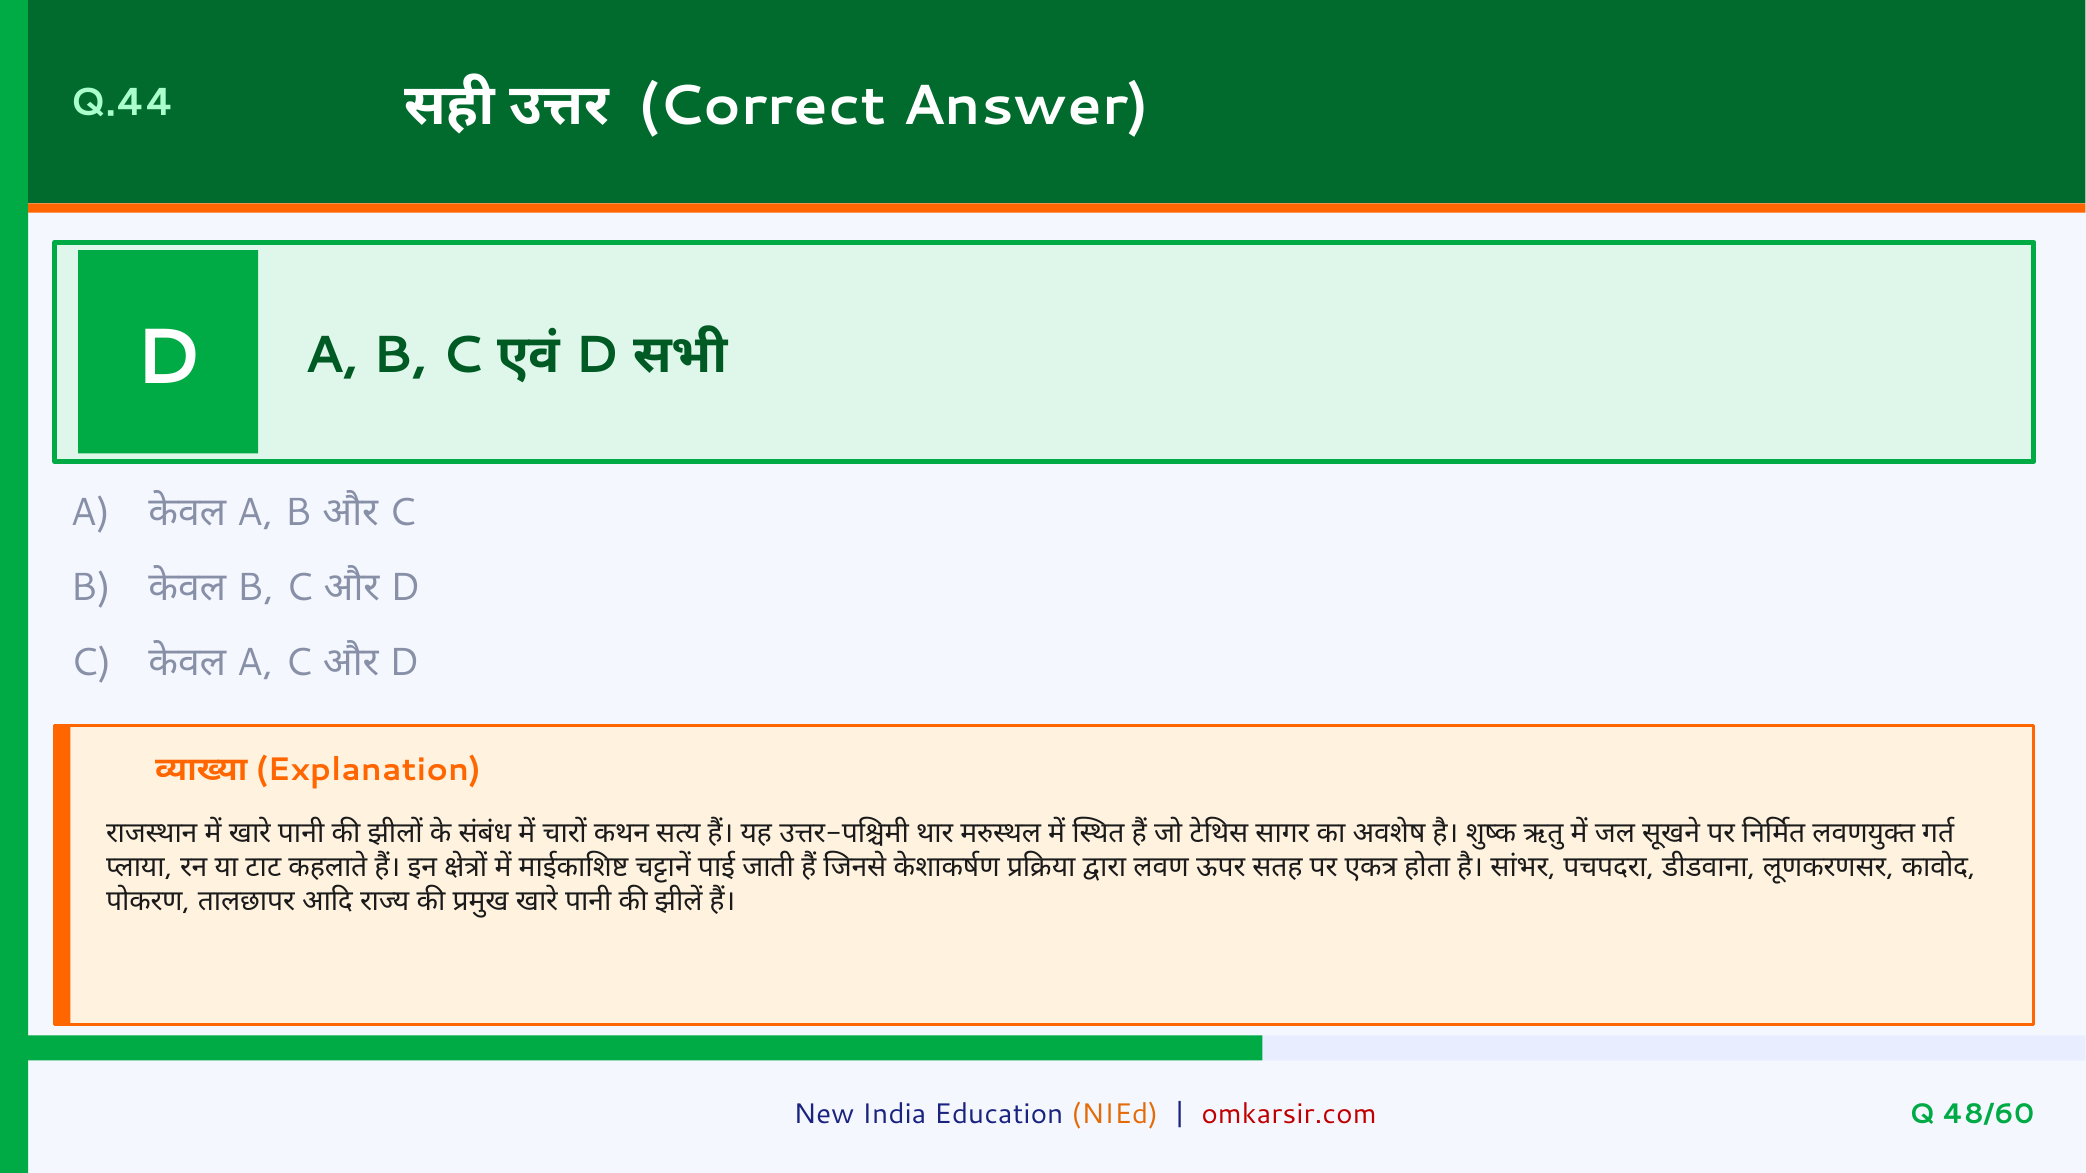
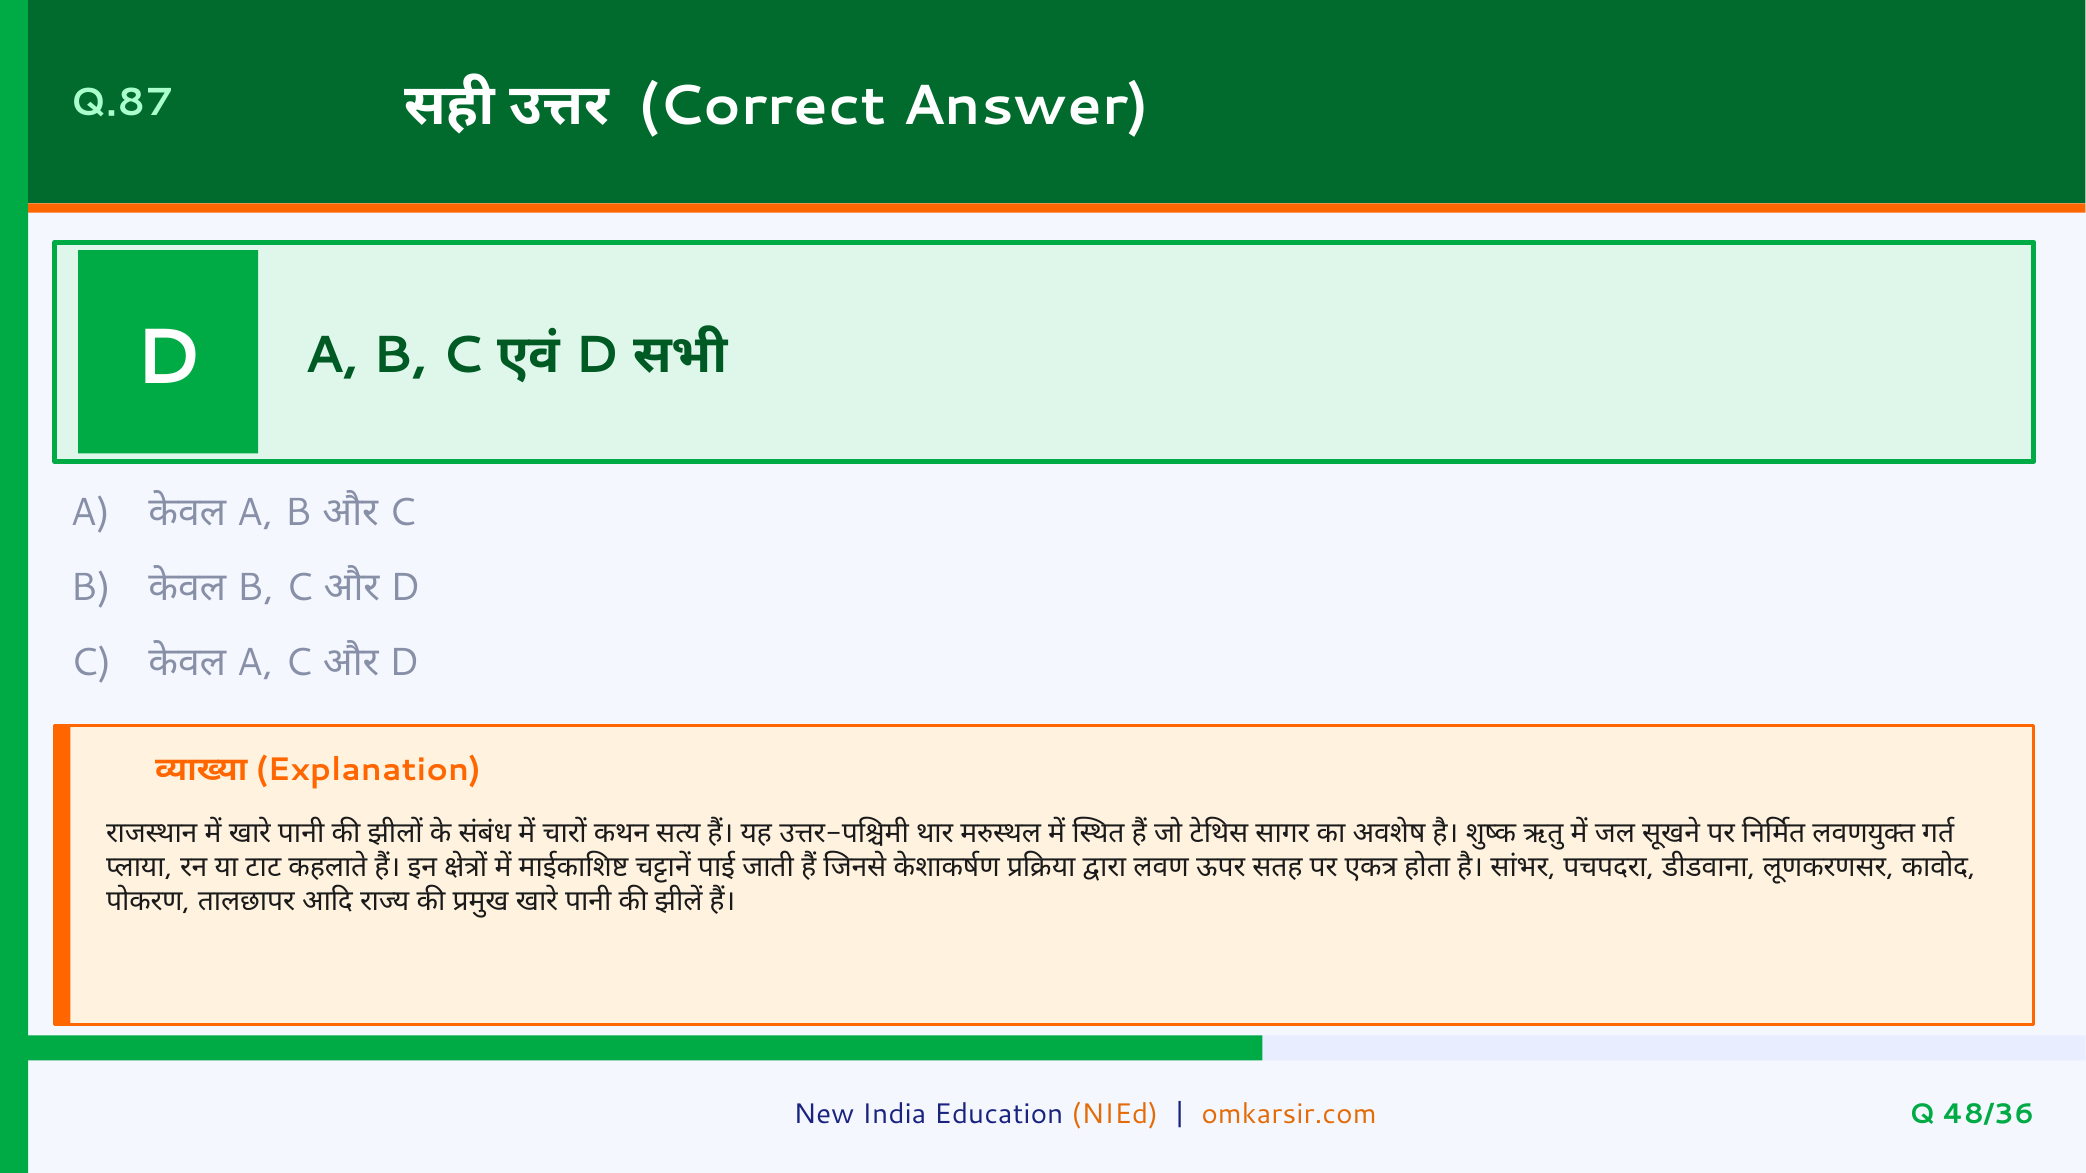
Q.44: Q.44 -> Q.87
omkarsir.com colour: red -> orange
48/60: 48/60 -> 48/36
